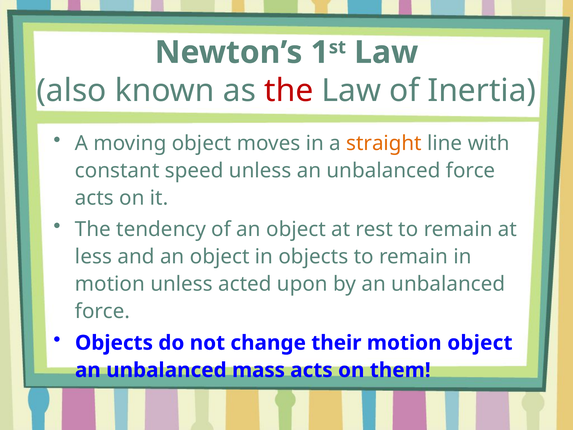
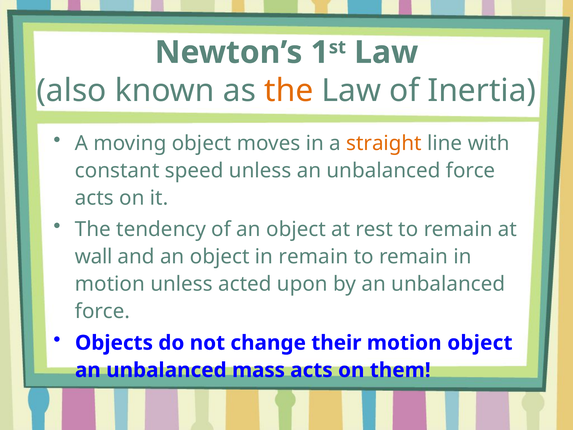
the at (289, 91) colour: red -> orange
less: less -> wall
in objects: objects -> remain
